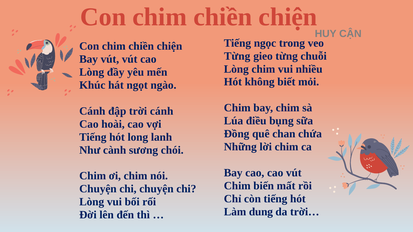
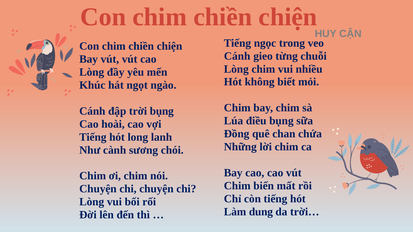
Từng at (237, 56): Từng -> Cánh
trời cánh: cánh -> bụng
